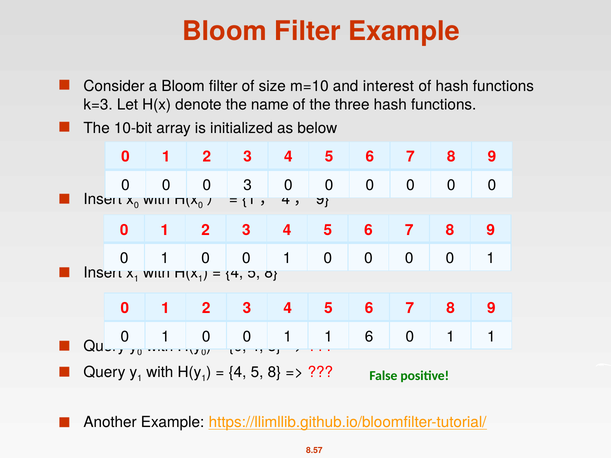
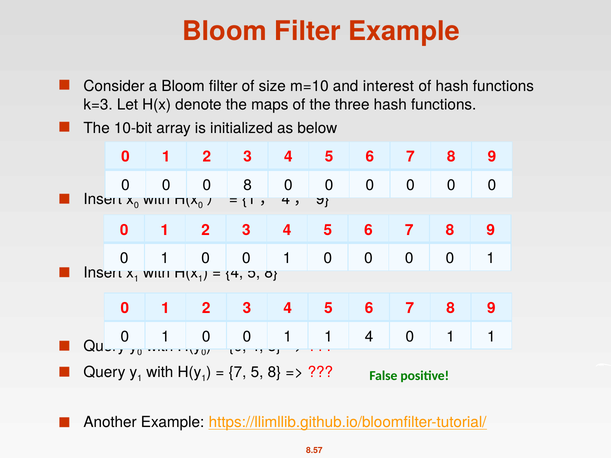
name: name -> maps
0 3: 3 -> 8
6 at (369, 337): 6 -> 4
4 at (238, 373): 4 -> 7
